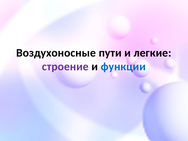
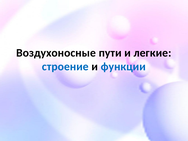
строение colour: purple -> blue
